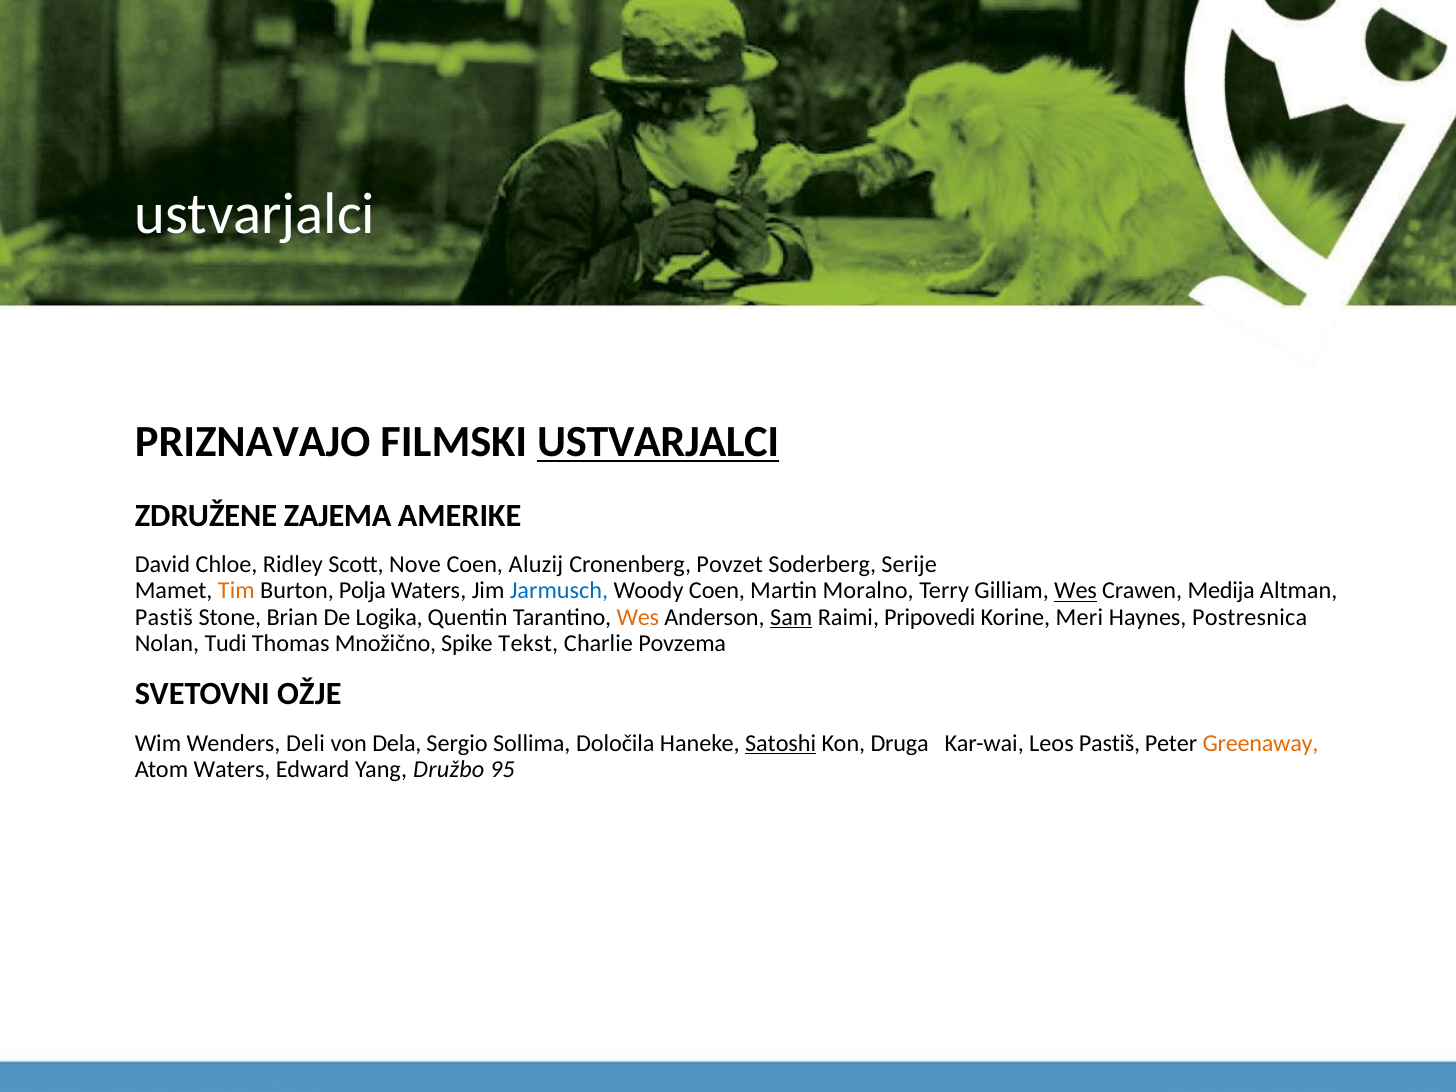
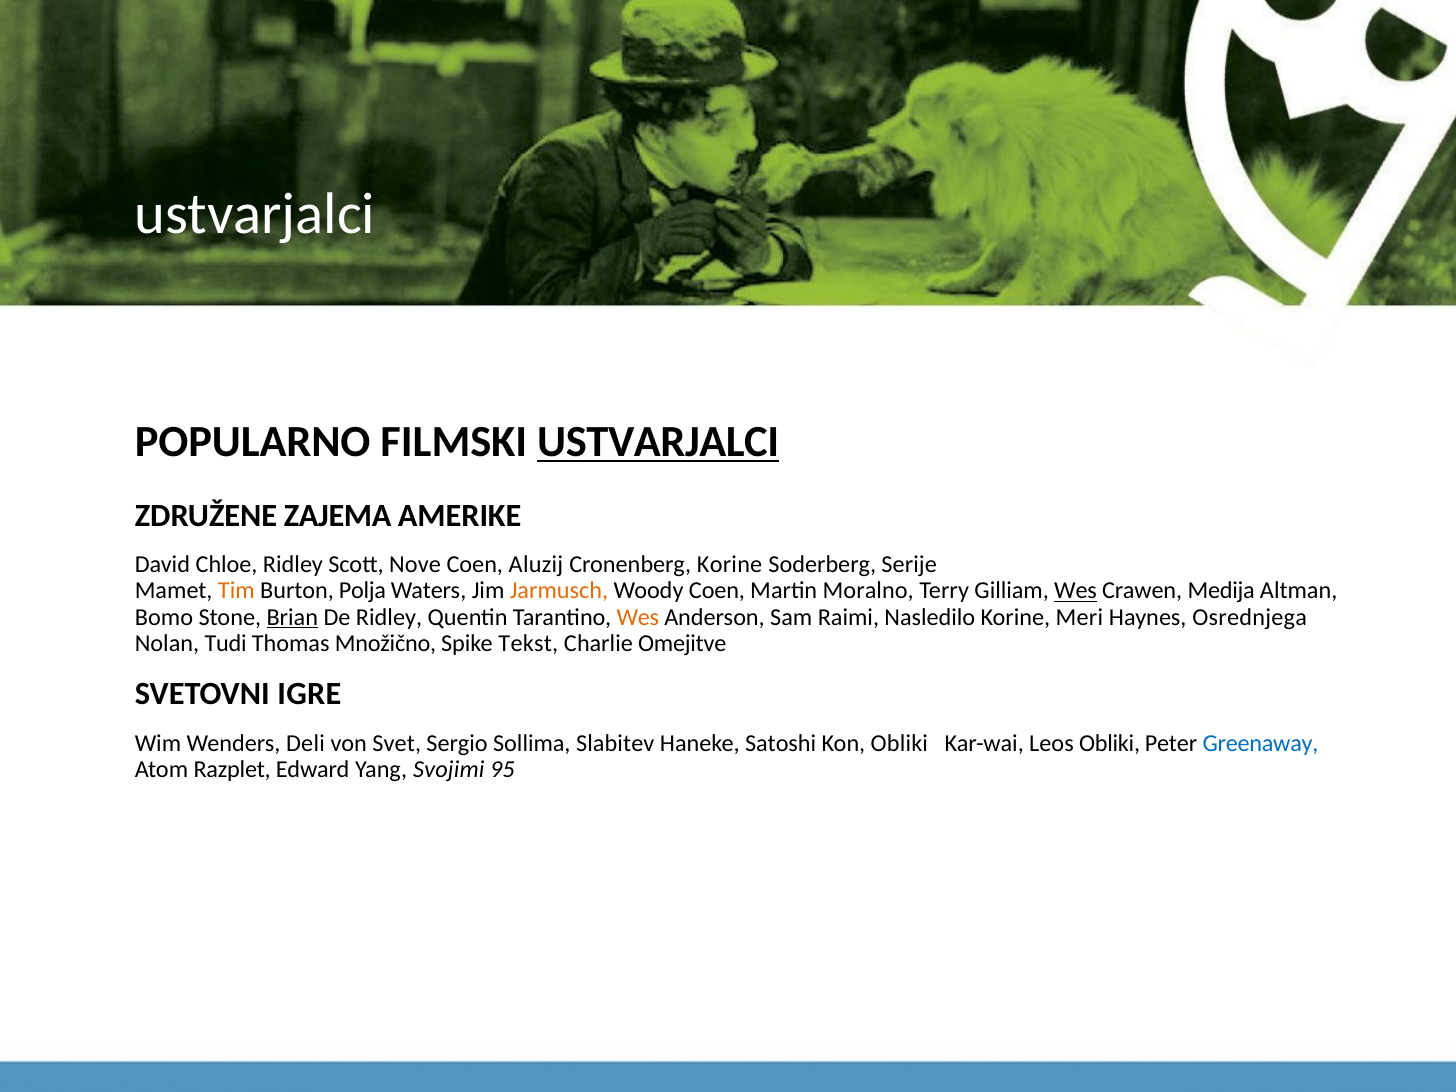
PRIZNAVAJO: PRIZNAVAJO -> POPULARNO
Cronenberg Povzet: Povzet -> Korine
Jarmusch colour: blue -> orange
Pastiš at (164, 617): Pastiš -> Bomo
Brian underline: none -> present
De Logika: Logika -> Ridley
Sam underline: present -> none
Pripovedi: Pripovedi -> Nasledilo
Postresnica: Postresnica -> Osrednjega
Povzema: Povzema -> Omejitve
OŽJE: OŽJE -> IGRE
Dela: Dela -> Svet
Določila: Določila -> Slabitev
Satoshi underline: present -> none
Kon Druga: Druga -> Obliki
Leos Pastiš: Pastiš -> Obliki
Greenaway colour: orange -> blue
Atom Waters: Waters -> Razplet
Družbo: Družbo -> Svojimi
